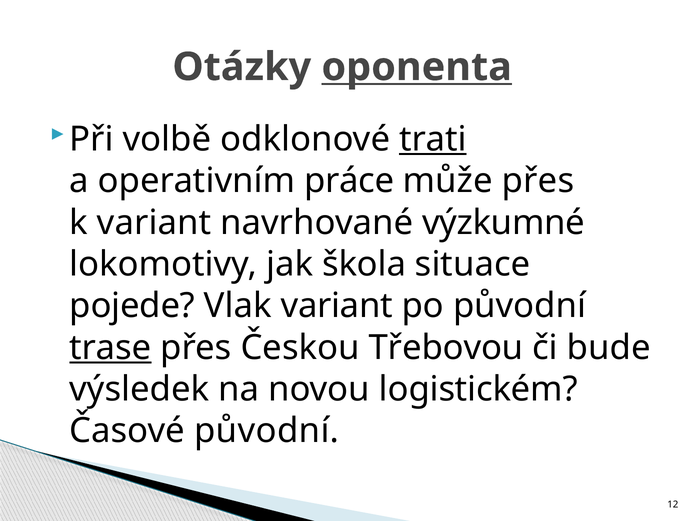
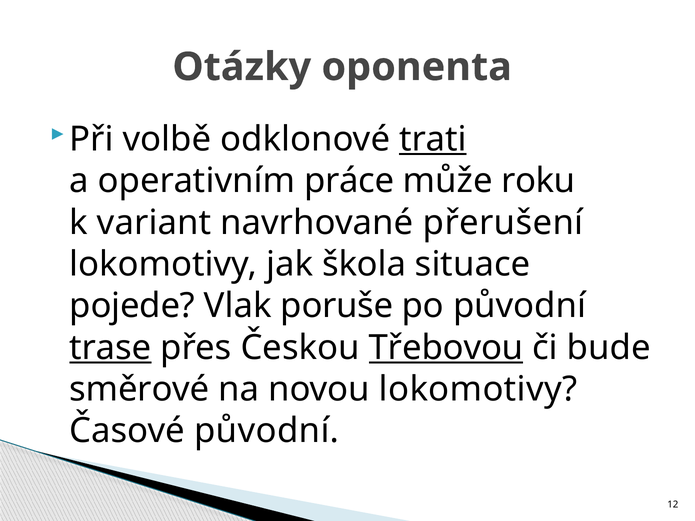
oponenta underline: present -> none
může přes: přes -> roku
výzkumné: výzkumné -> přerušení
Vlak variant: variant -> poruše
Třebovou underline: none -> present
výsledek: výsledek -> směrové
novou logistickém: logistickém -> lokomotivy
